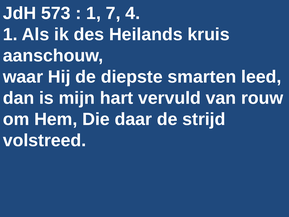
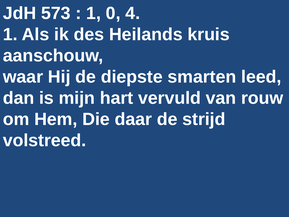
7: 7 -> 0
